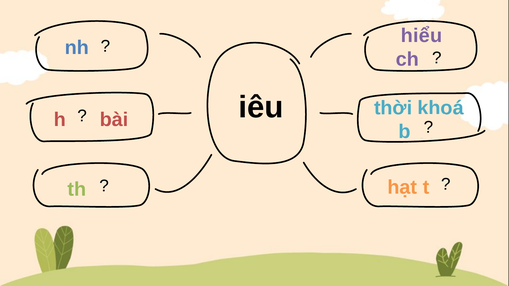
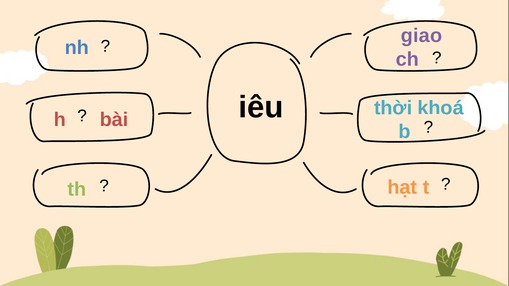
hiểu at (422, 36): hiểu -> giao
